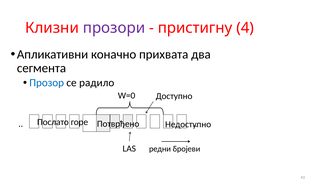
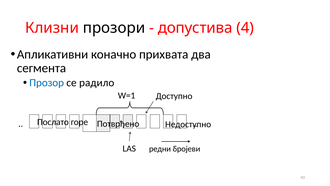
прозори colour: purple -> black
пристигну: пристигну -> допустива
W=0: W=0 -> W=1
